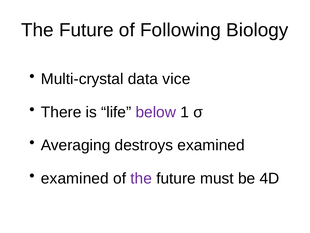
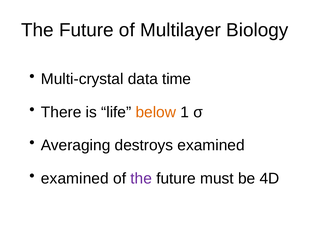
Following: Following -> Multilayer
vice: vice -> time
below colour: purple -> orange
